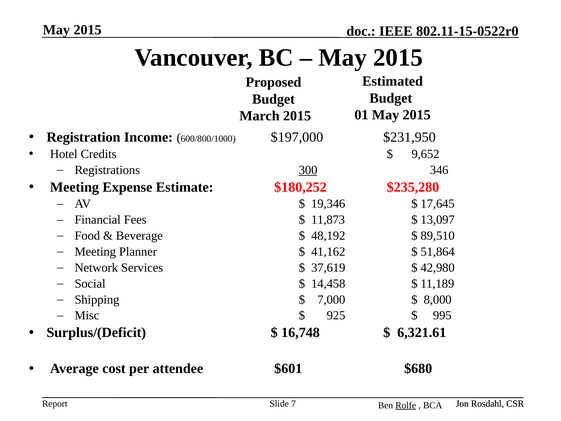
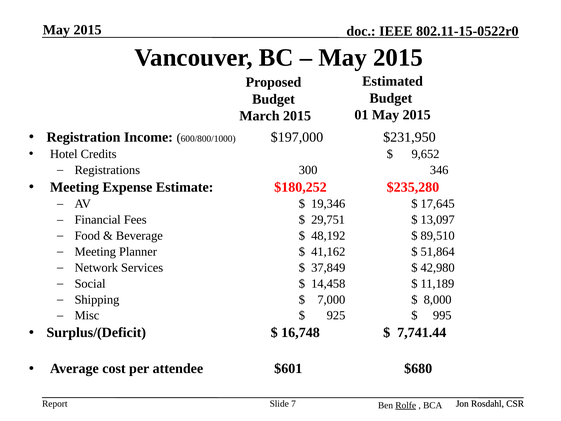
300 underline: present -> none
11,873: 11,873 -> 29,751
37,619: 37,619 -> 37,849
6,321.61: 6,321.61 -> 7,741.44
